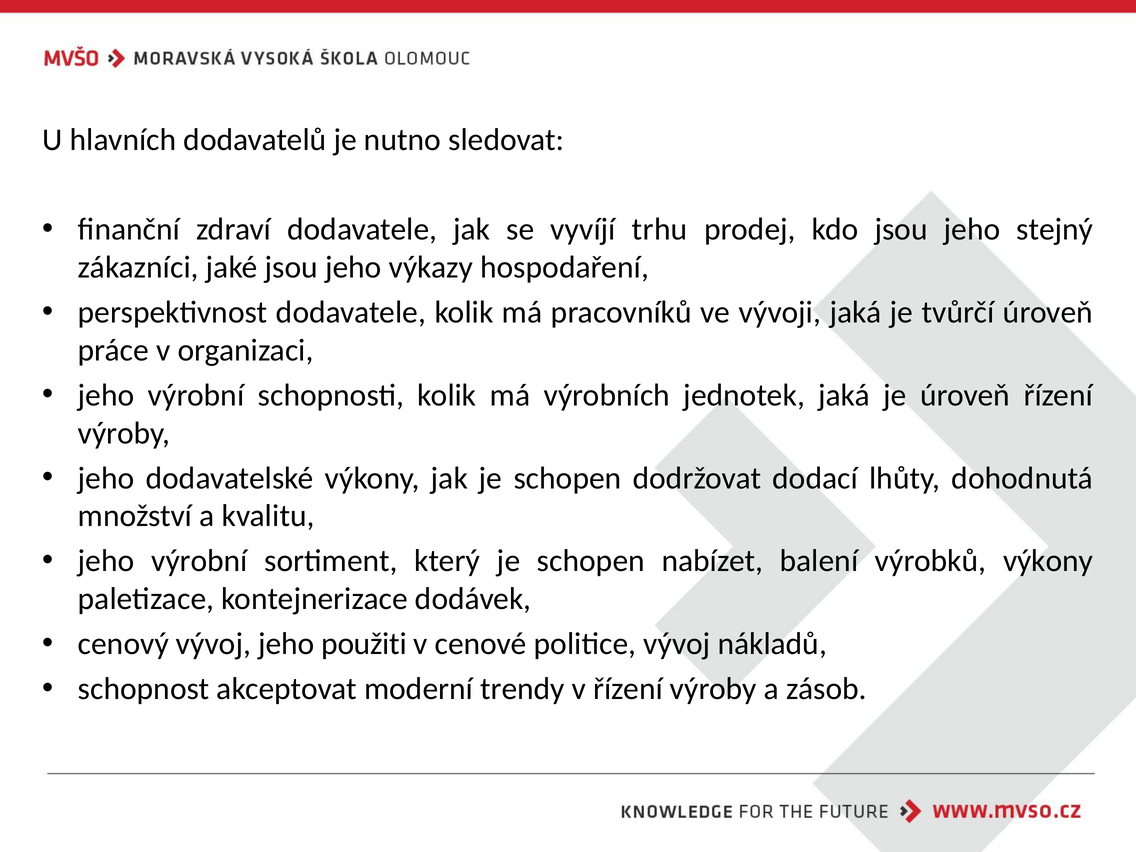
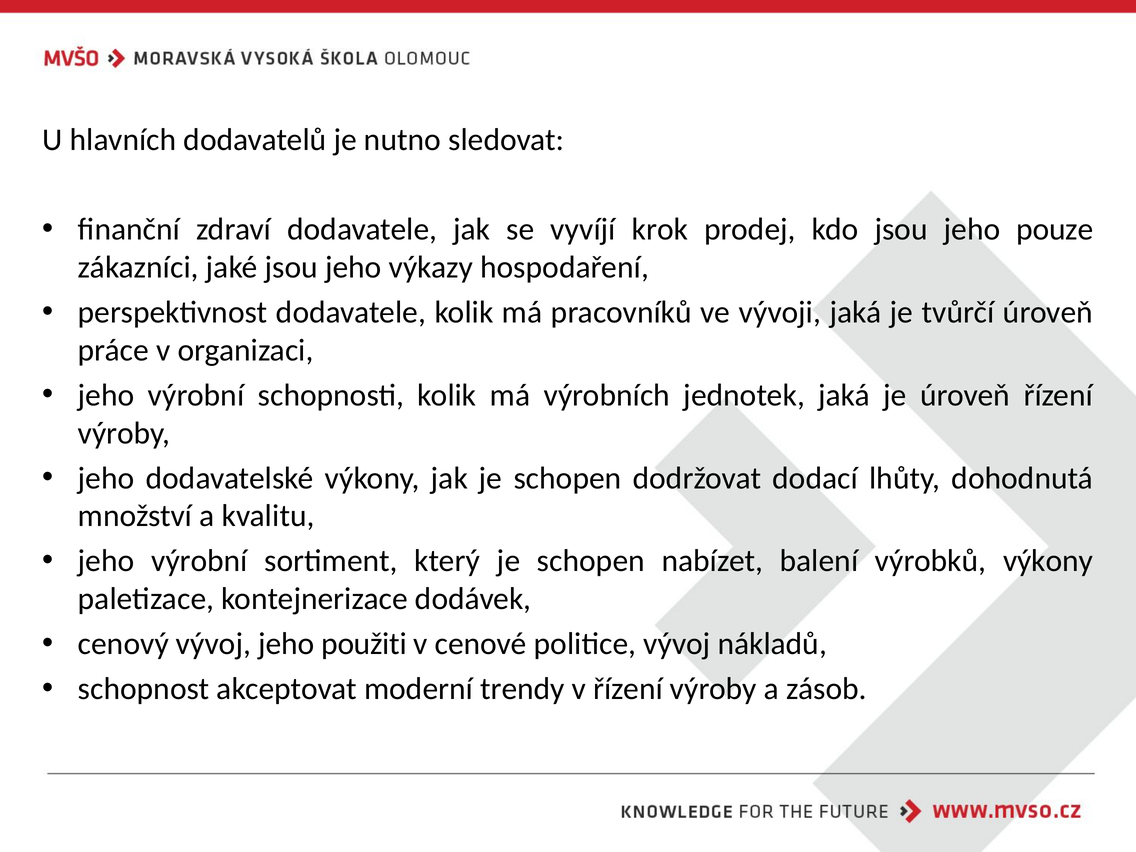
trhu: trhu -> krok
stejný: stejný -> pouze
